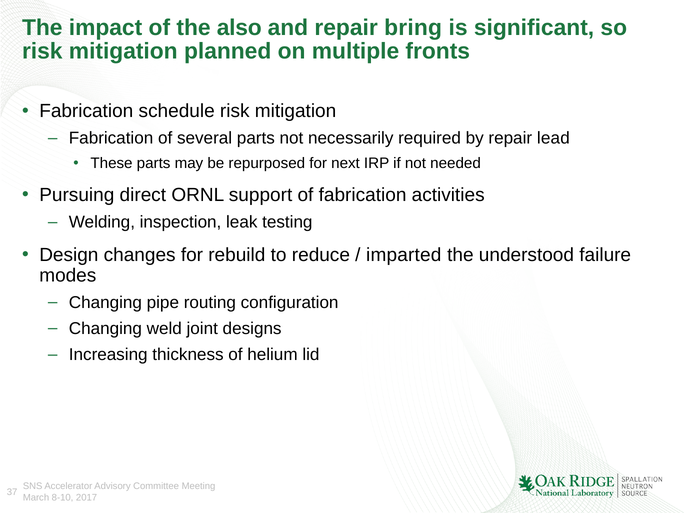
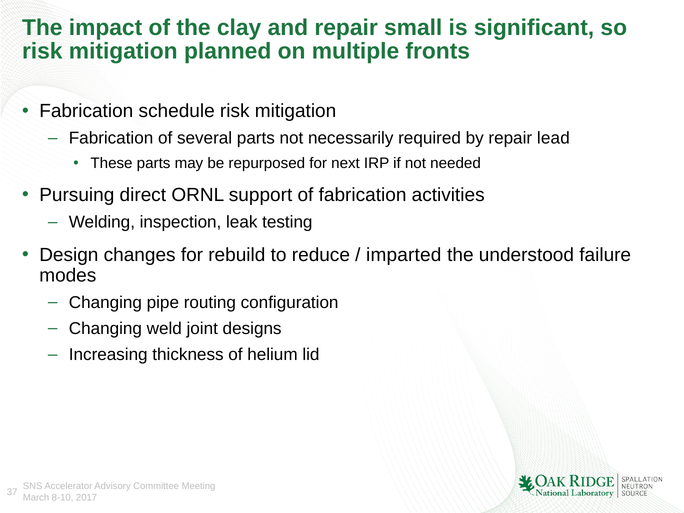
also: also -> clay
bring: bring -> small
